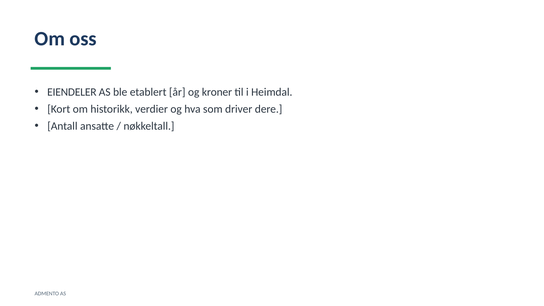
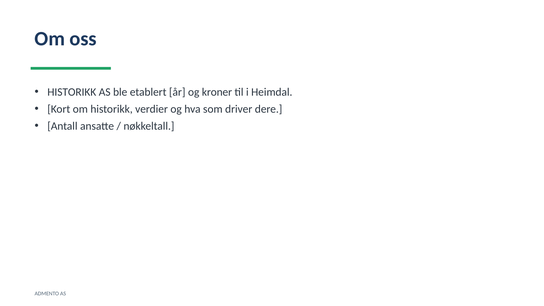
EIENDELER at (72, 92): EIENDELER -> HISTORIKK
